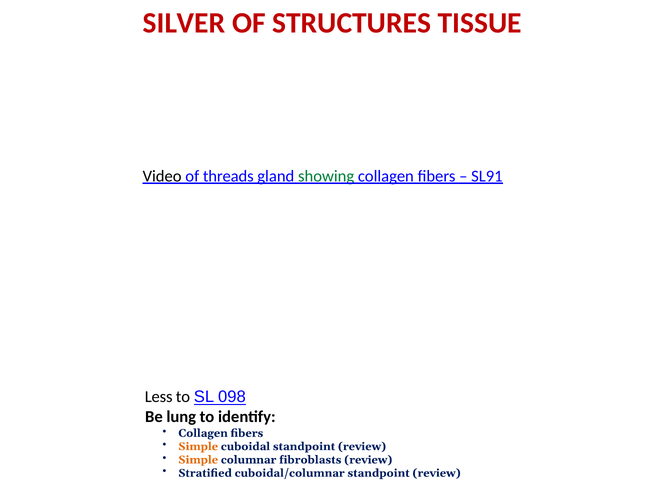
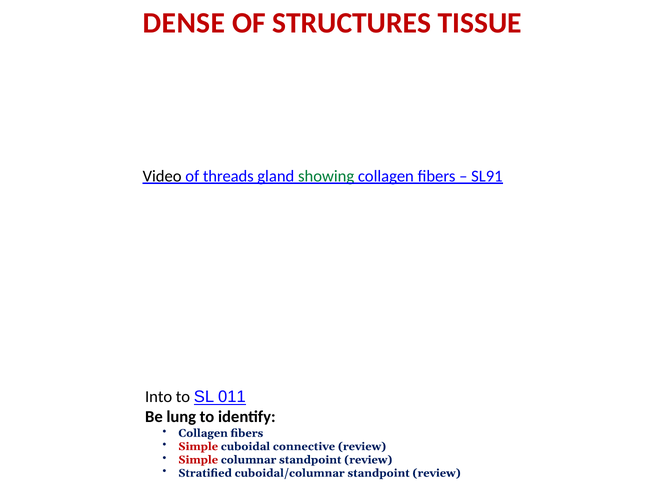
SILVER: SILVER -> DENSE
Less: Less -> Into
098: 098 -> 011
Simple at (198, 446) colour: orange -> red
cuboidal standpoint: standpoint -> connective
Simple at (198, 460) colour: orange -> red
columnar fibroblasts: fibroblasts -> standpoint
